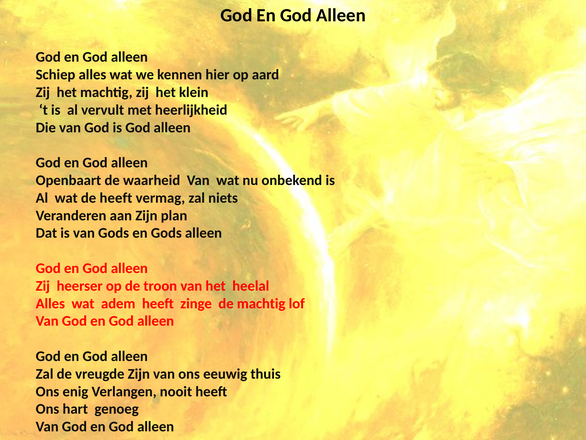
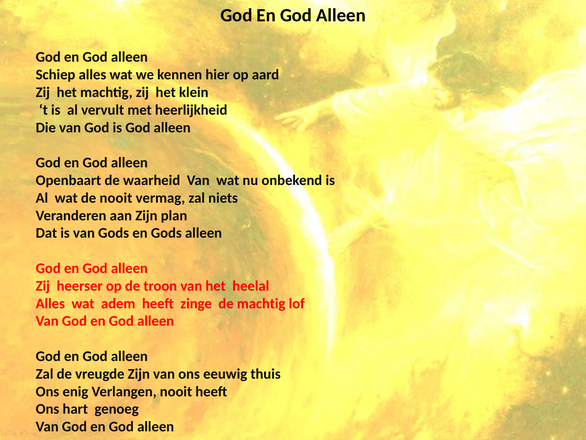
de heeft: heeft -> nooit
